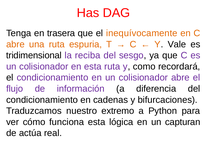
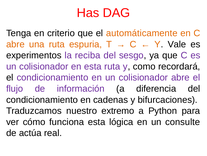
trasera: trasera -> criterio
inequívocamente: inequívocamente -> automáticamente
tridimensional: tridimensional -> experimentos
capturan: capturan -> consulte
